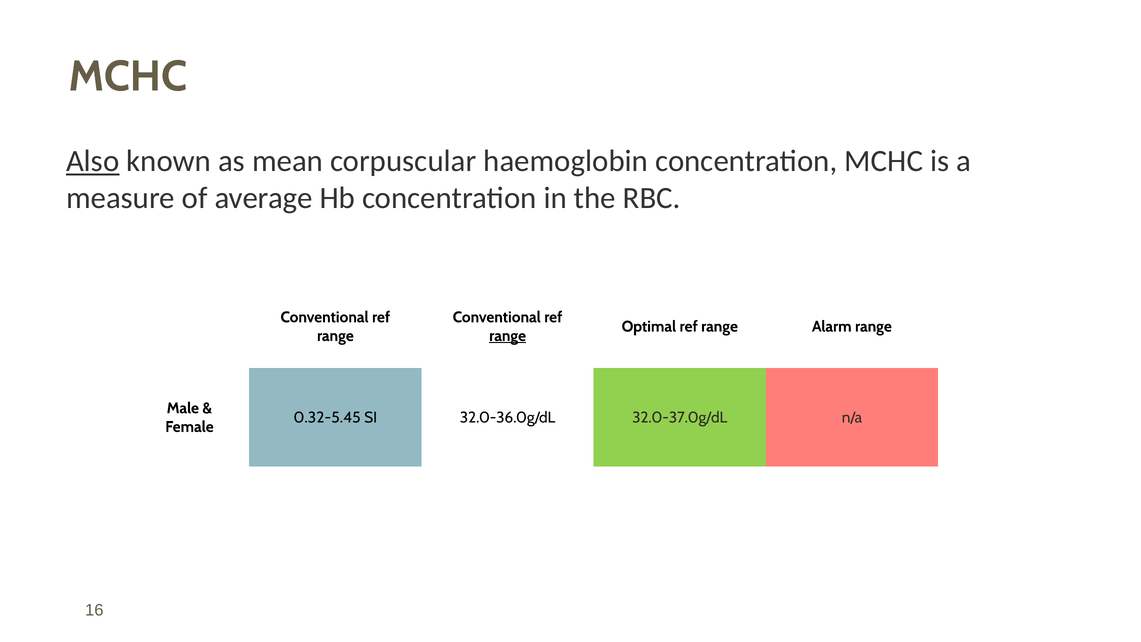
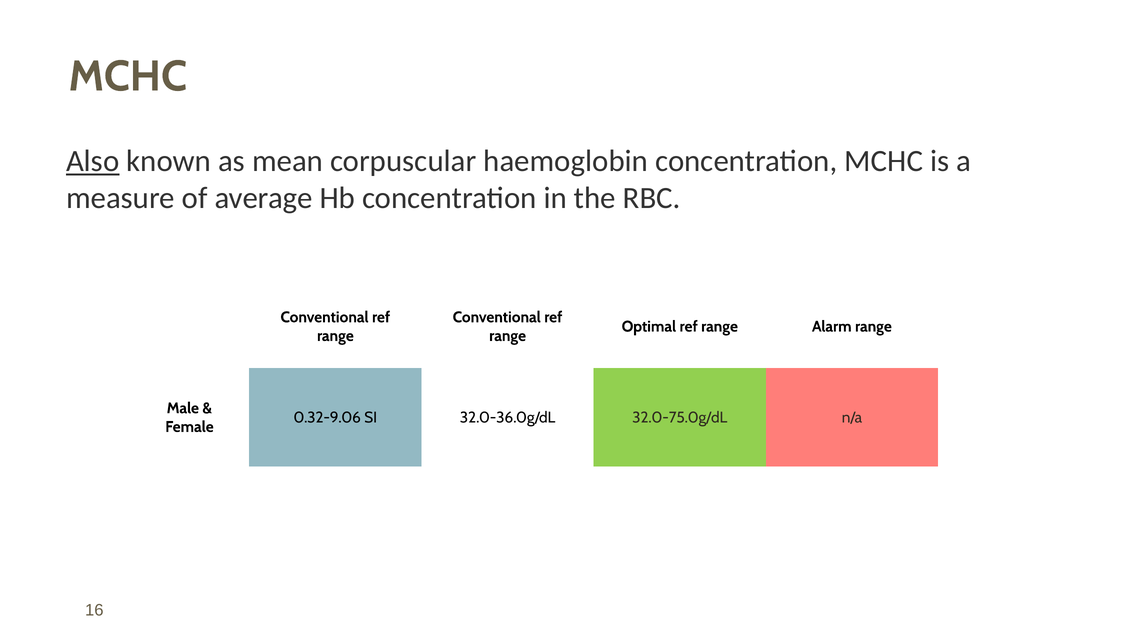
range at (508, 336) underline: present -> none
0.32-5.45: 0.32-5.45 -> 0.32-9.06
32.0-37.0g/dL: 32.0-37.0g/dL -> 32.0-75.0g/dL
